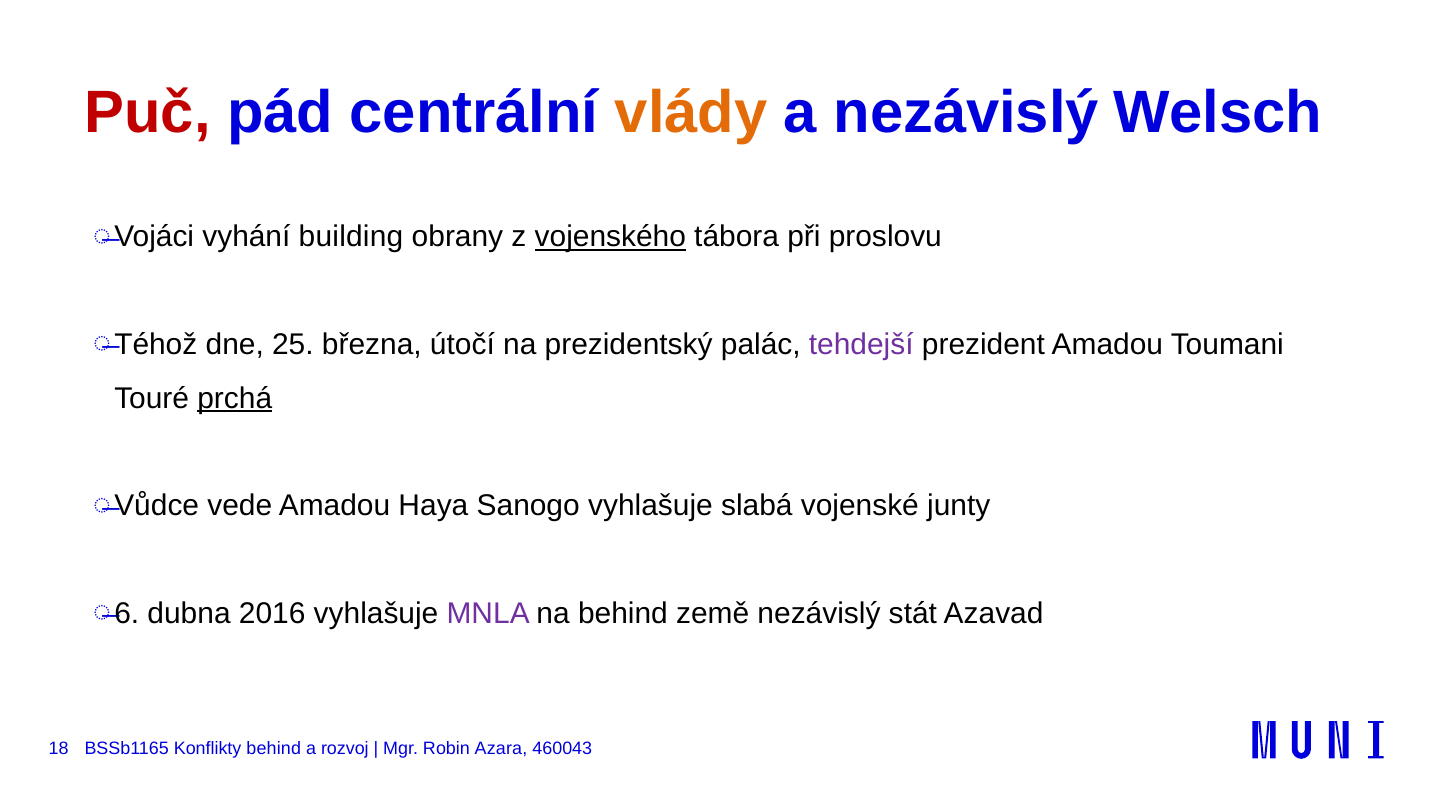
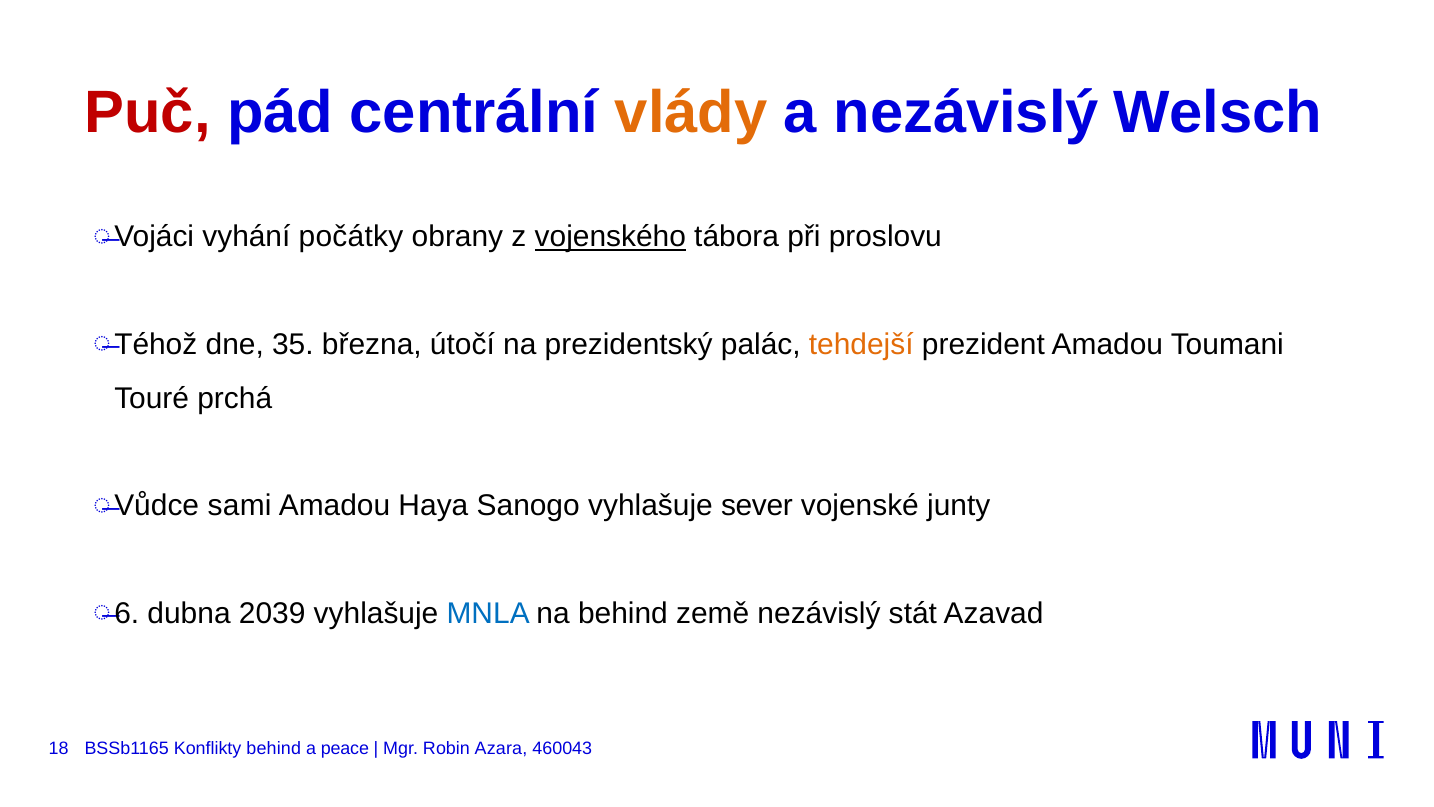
building: building -> počátky
25: 25 -> 35
tehdejší colour: purple -> orange
prchá underline: present -> none
vede: vede -> sami
slabá: slabá -> sever
2016: 2016 -> 2039
MNLA colour: purple -> blue
rozvoj: rozvoj -> peace
